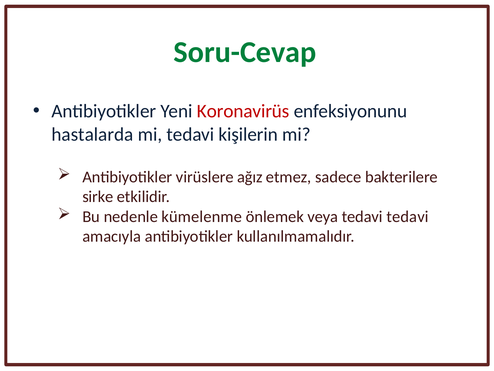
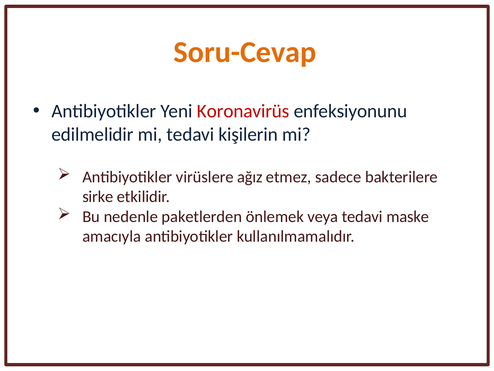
Soru-Cevap colour: green -> orange
hastalarda: hastalarda -> edilmelidir
kümelenme: kümelenme -> paketlerden
tedavi tedavi: tedavi -> maske
